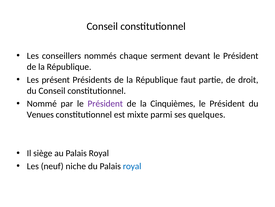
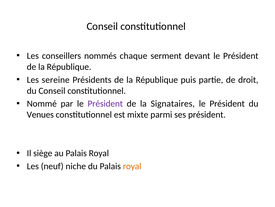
présent: présent -> sereine
faut: faut -> puis
Cinquièmes: Cinquièmes -> Signataires
ses quelques: quelques -> président
royal at (132, 166) colour: blue -> orange
